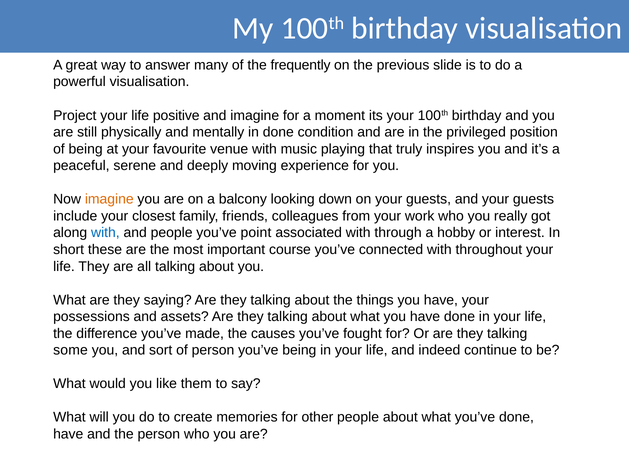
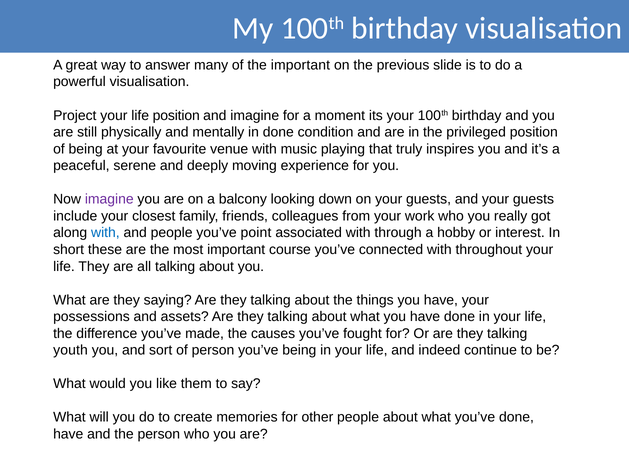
the frequently: frequently -> important
life positive: positive -> position
imagine at (109, 199) colour: orange -> purple
some: some -> youth
